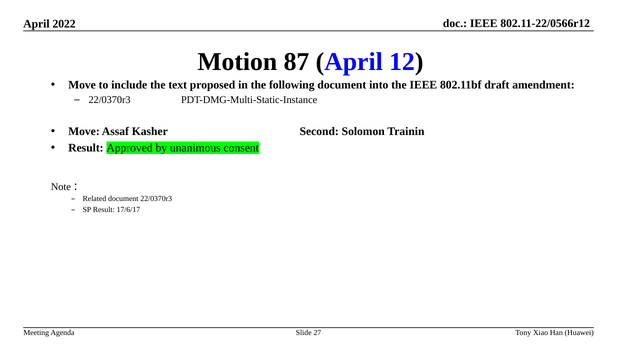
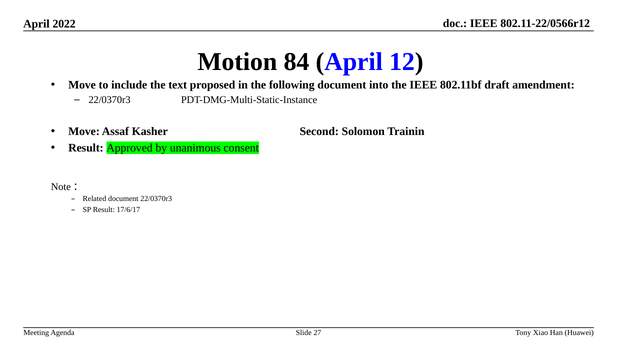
87: 87 -> 84
